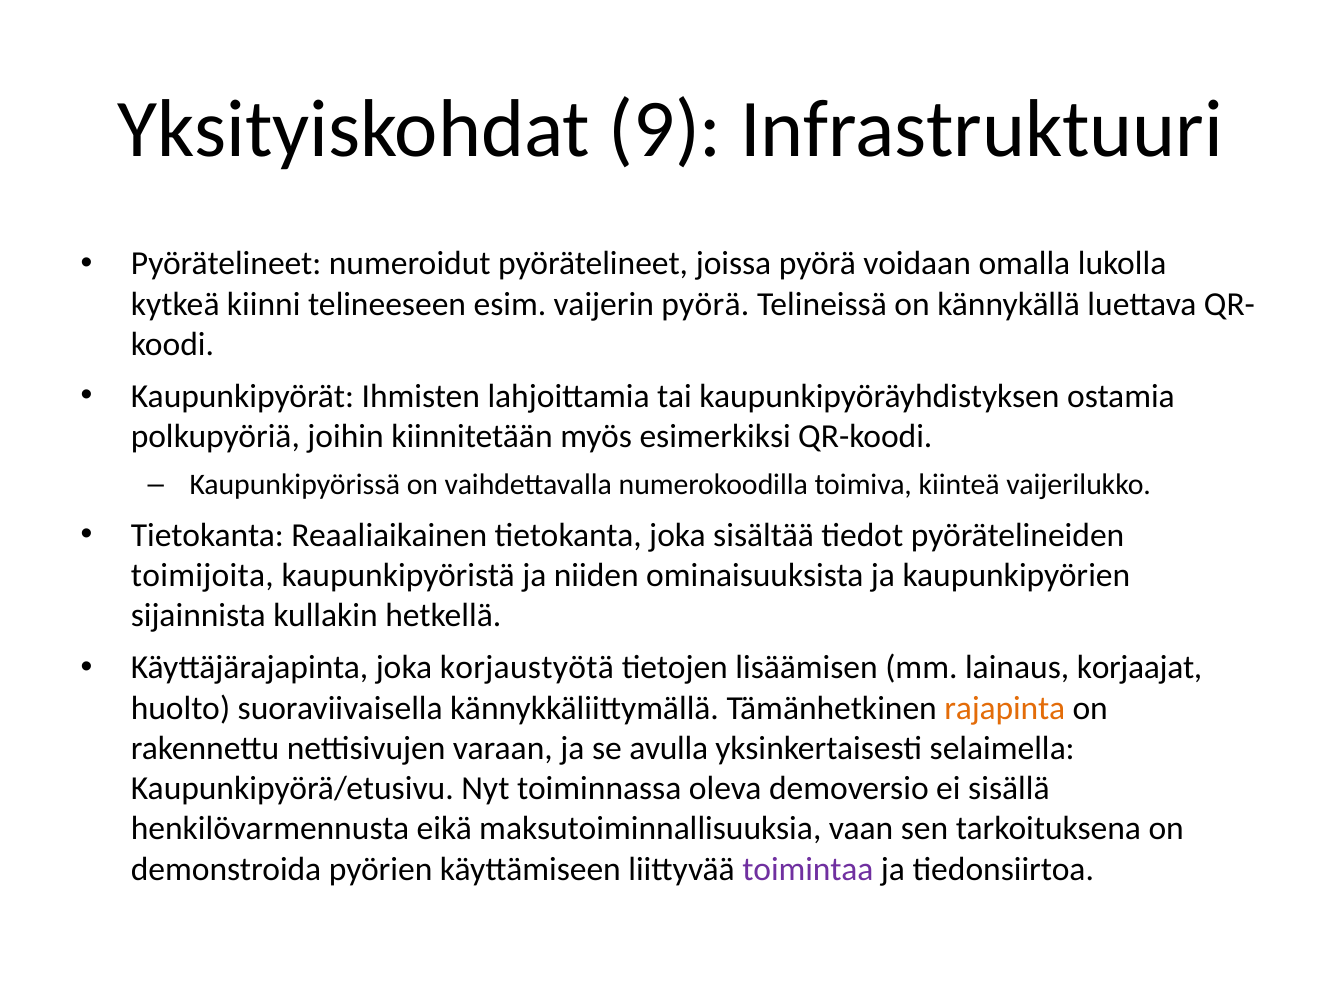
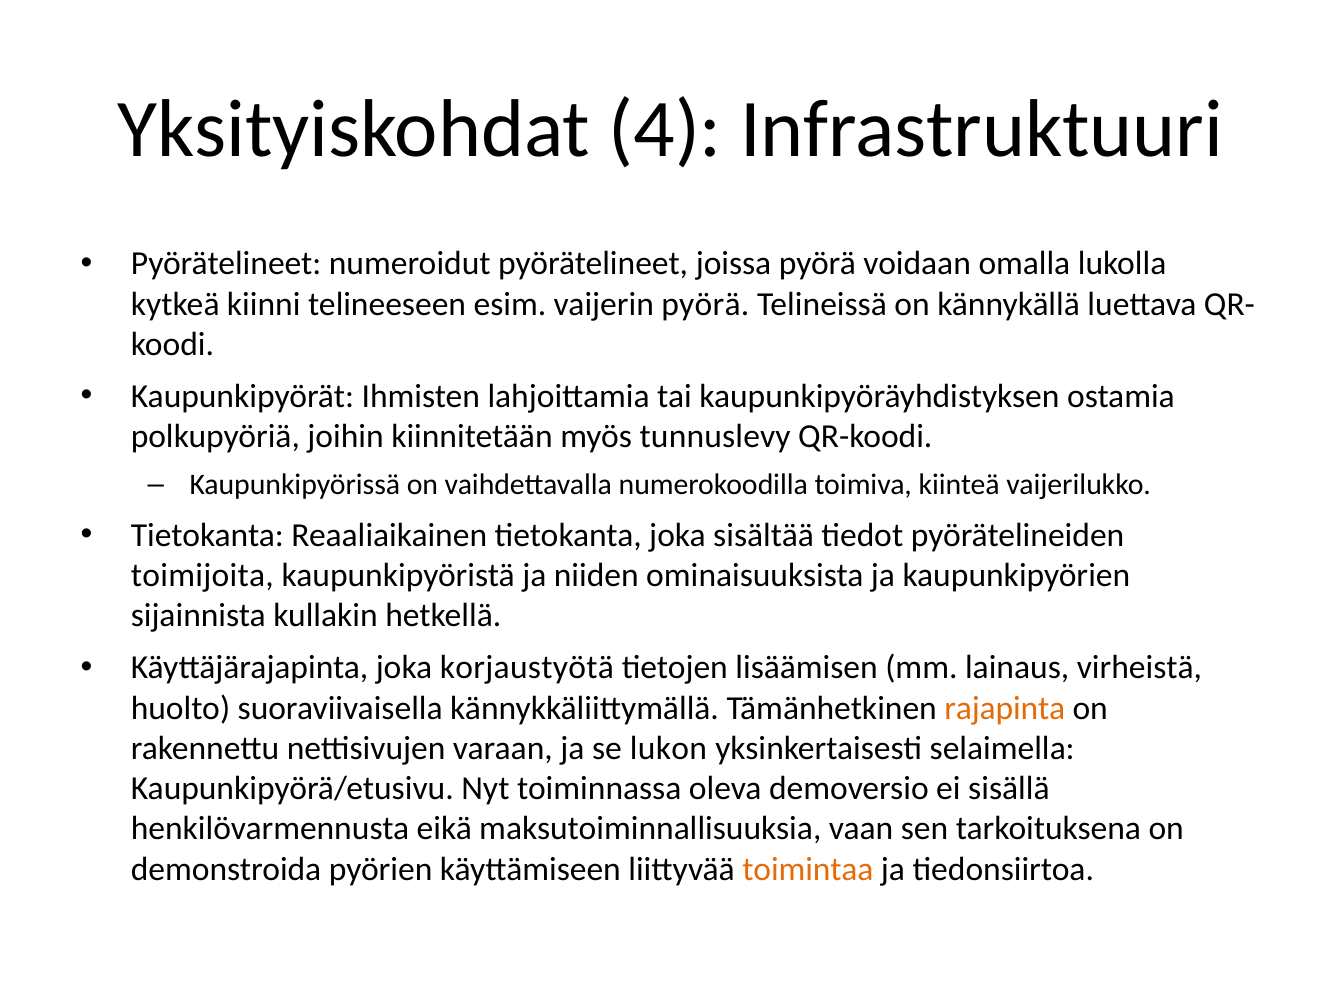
9: 9 -> 4
esimerkiksi: esimerkiksi -> tunnuslevy
korjaajat: korjaajat -> virheistä
avulla: avulla -> lukon
toimintaa colour: purple -> orange
